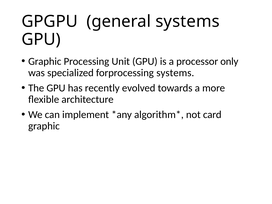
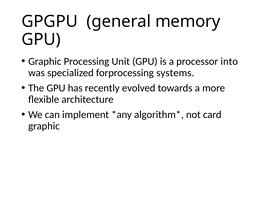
general systems: systems -> memory
only: only -> into
